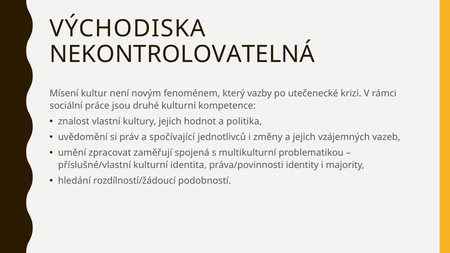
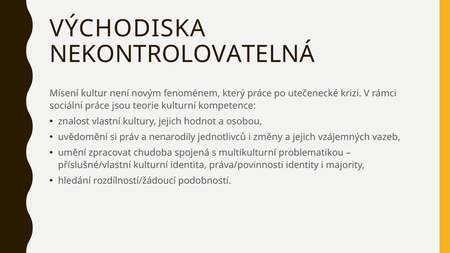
který vazby: vazby -> práce
druhé: druhé -> teorie
politika: politika -> osobou
spočívající: spočívající -> nenarodily
zaměřují: zaměřují -> chudoba
